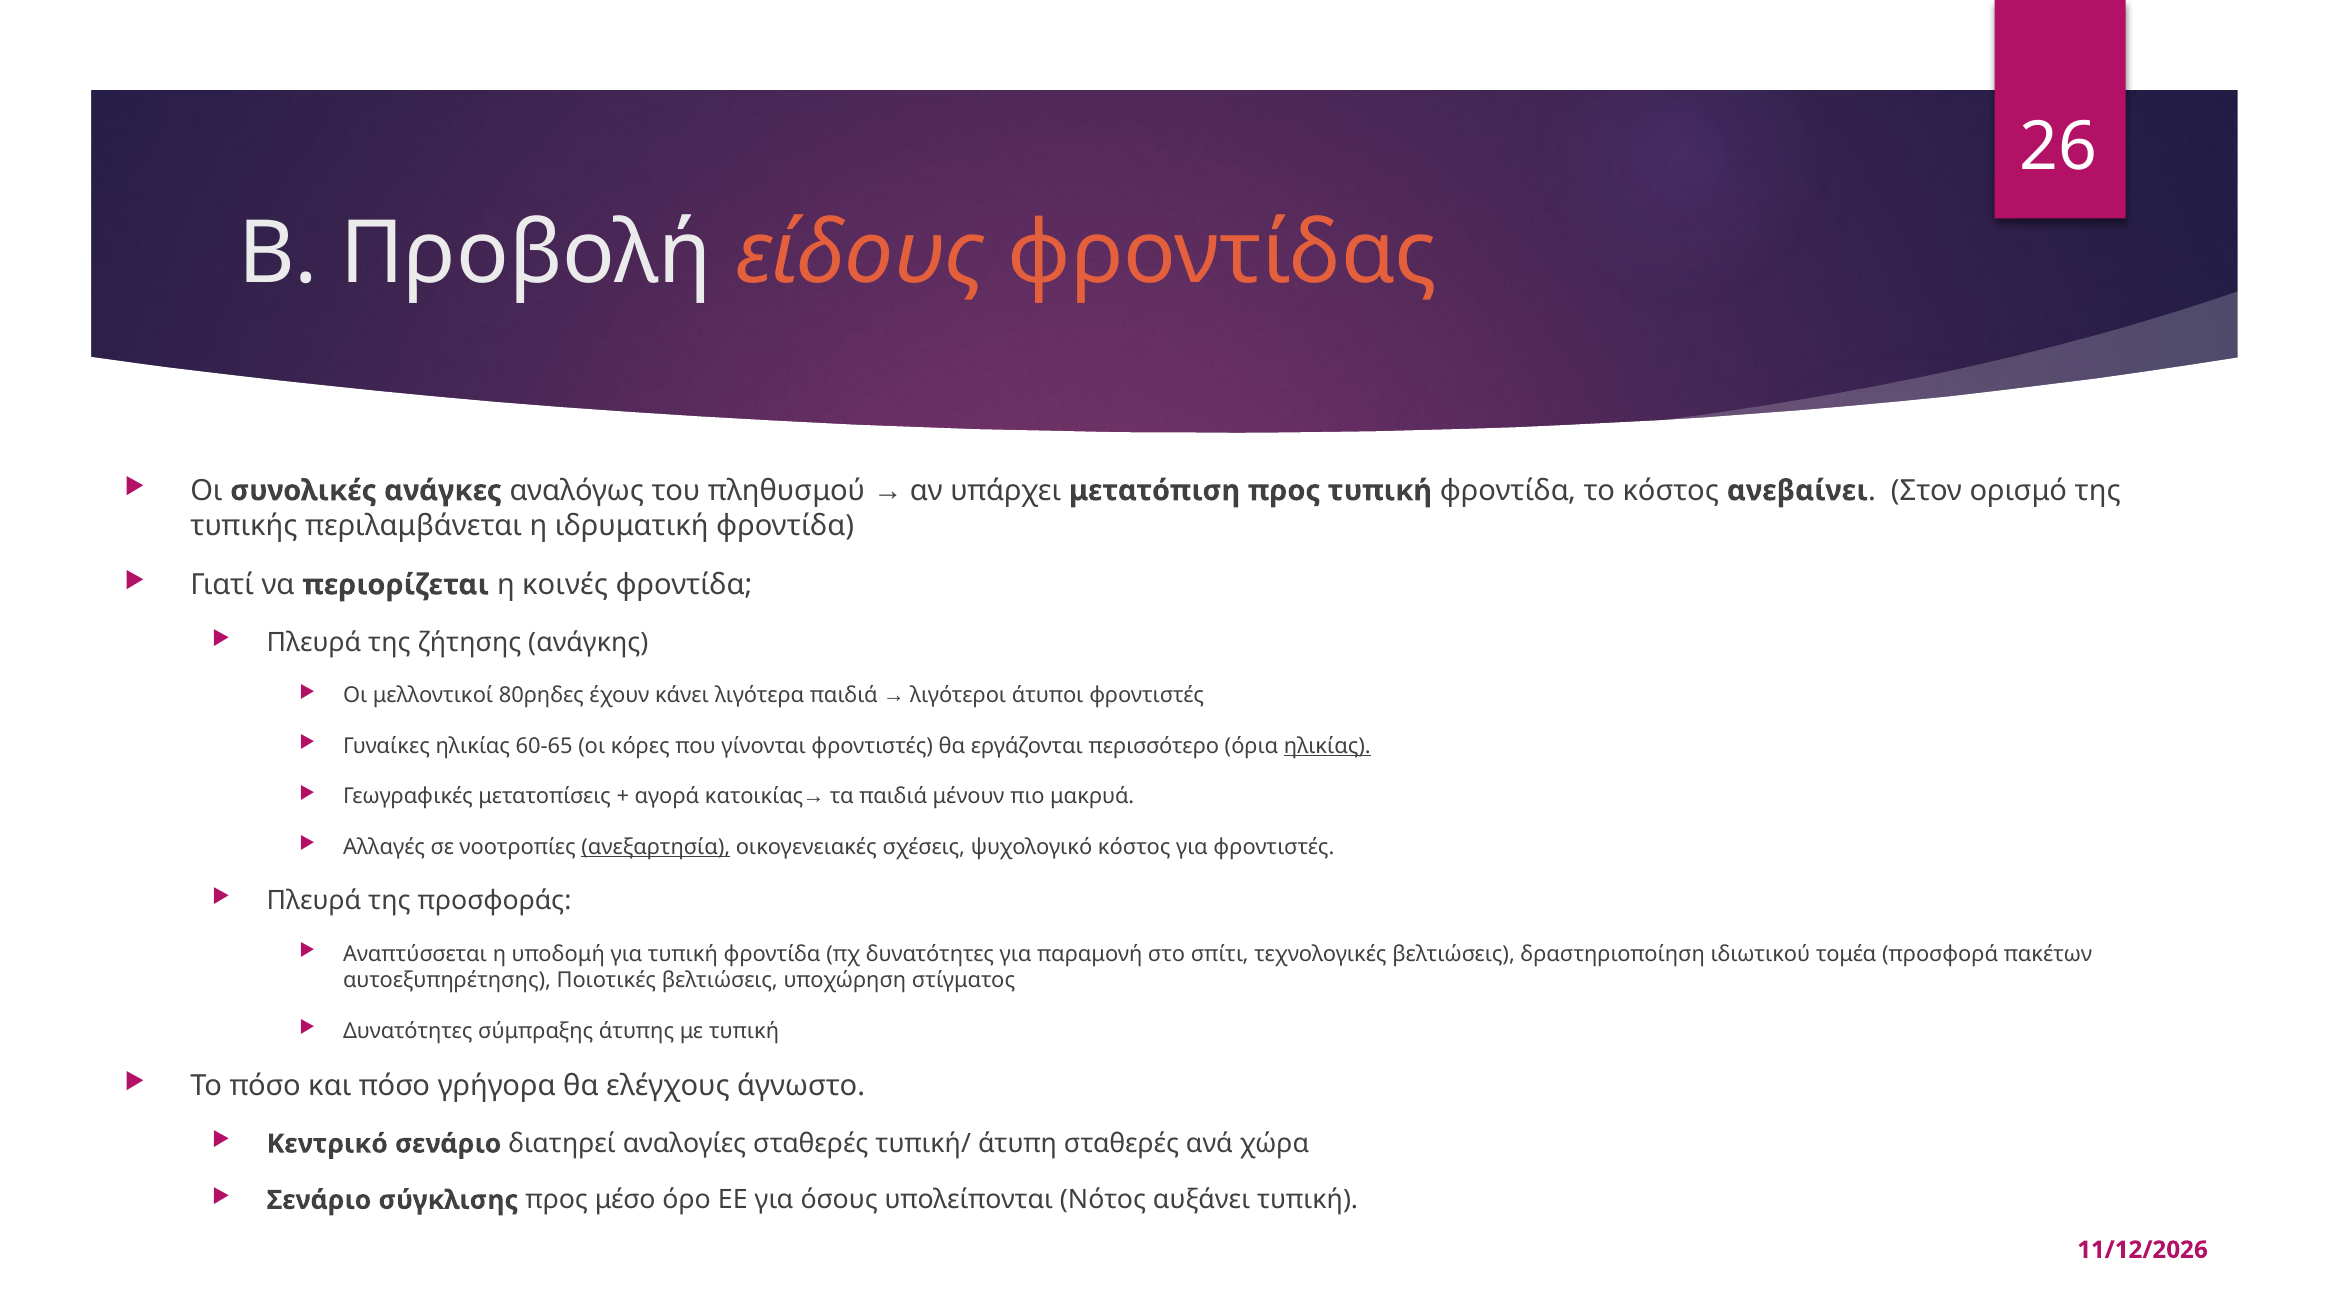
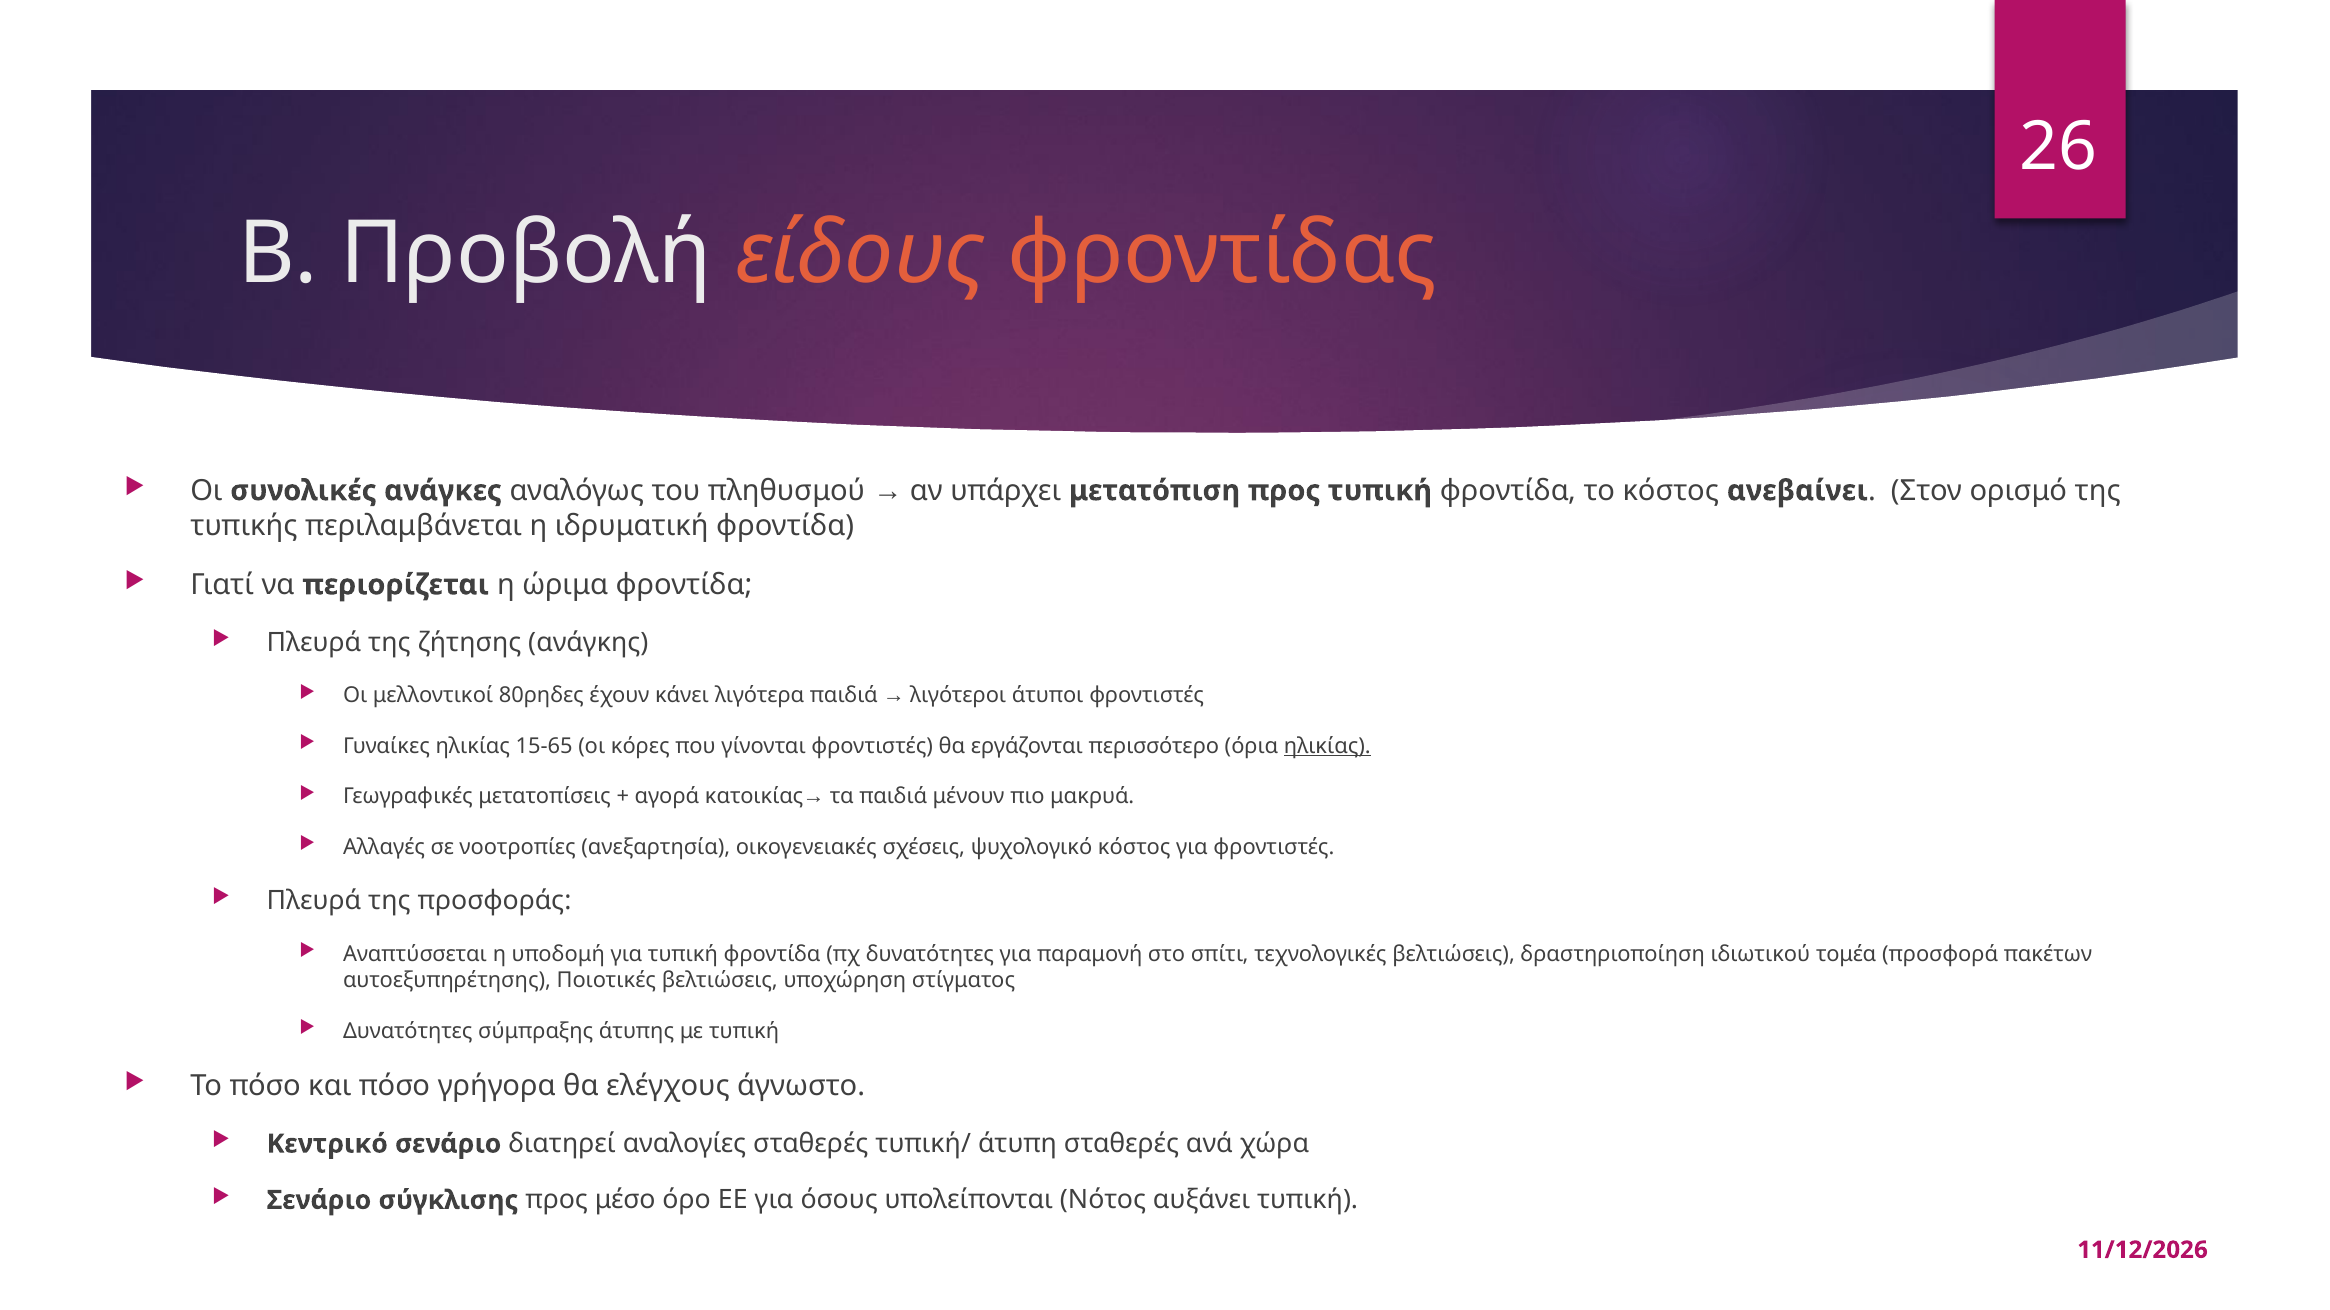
κοινές: κοινές -> ώριμα
60-65: 60-65 -> 15-65
ανεξαρτησία underline: present -> none
